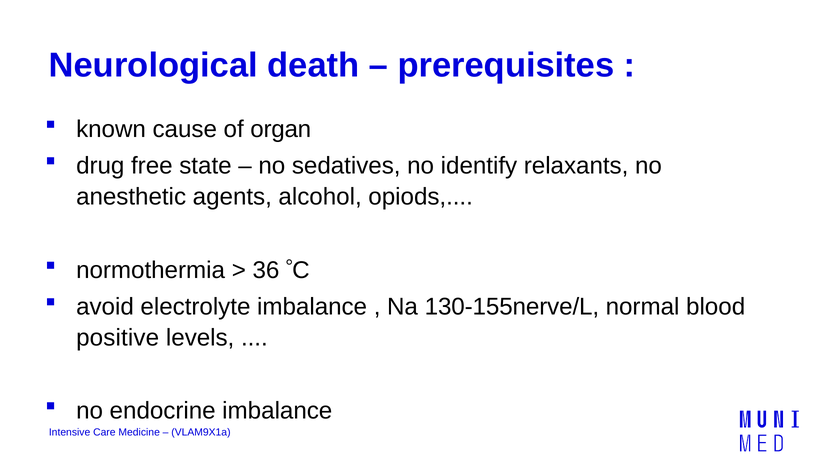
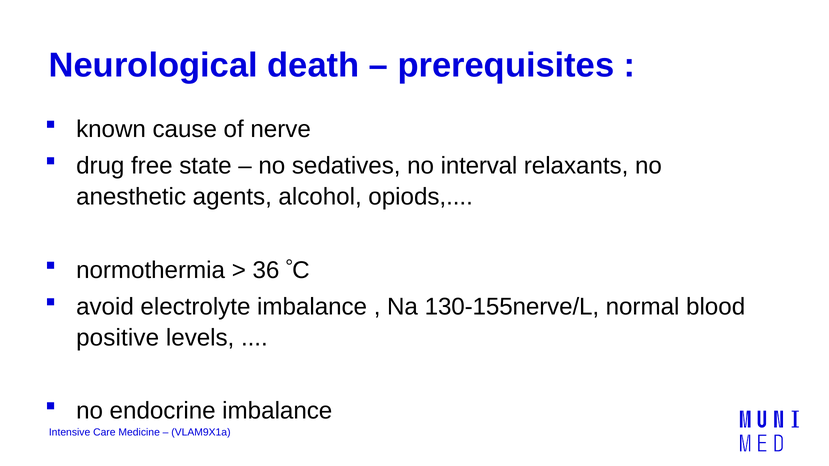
organ: organ -> nerve
identify: identify -> interval
